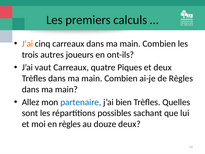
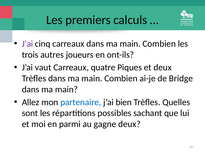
J’ai at (27, 44) colour: orange -> purple
de Règles: Règles -> Bridge
en règles: règles -> parmi
douze: douze -> gagne
